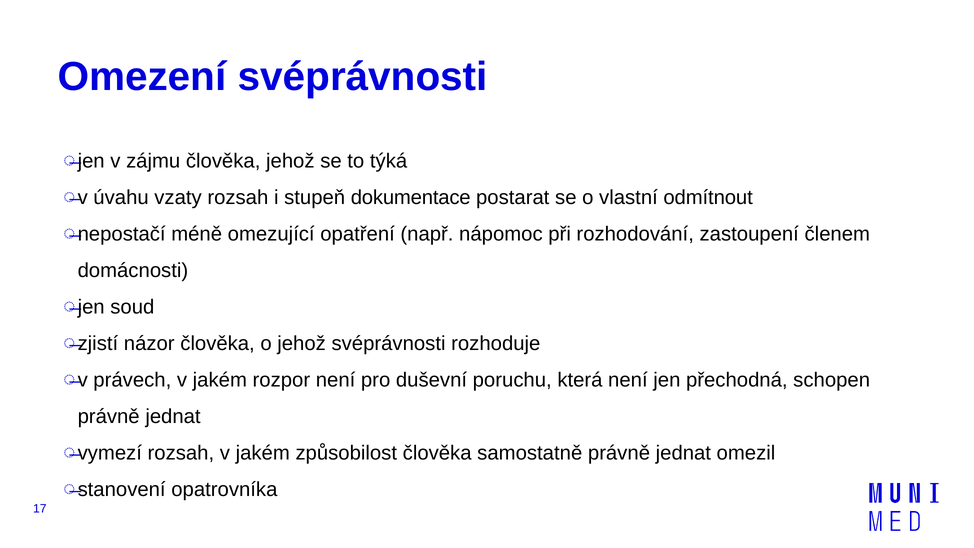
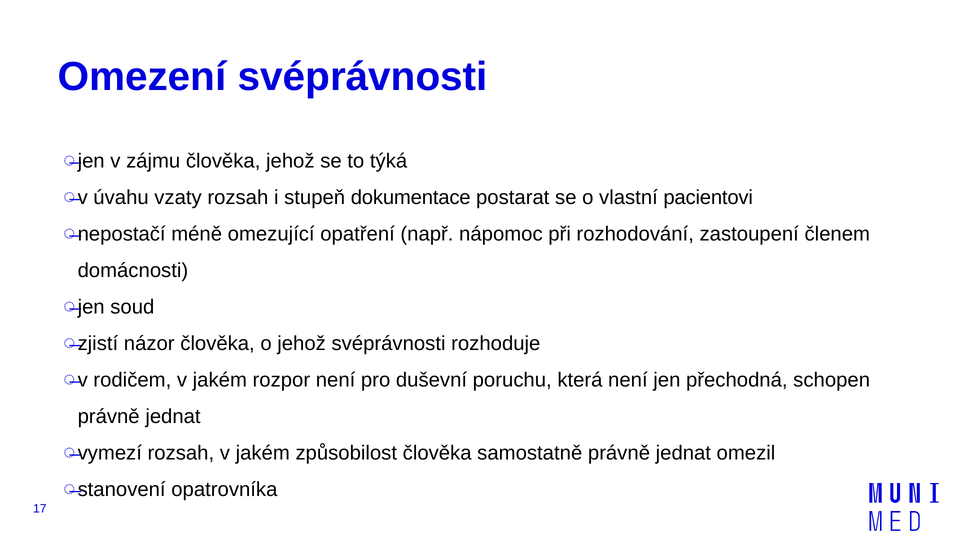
odmítnout: odmítnout -> pacientovi
právech: právech -> rodičem
